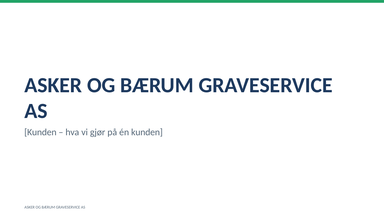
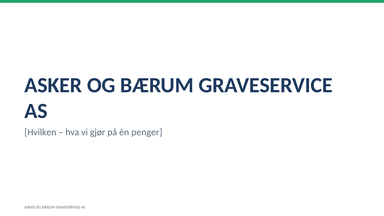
Kunden at (40, 132): Kunden -> Hvilken
én kunden: kunden -> penger
